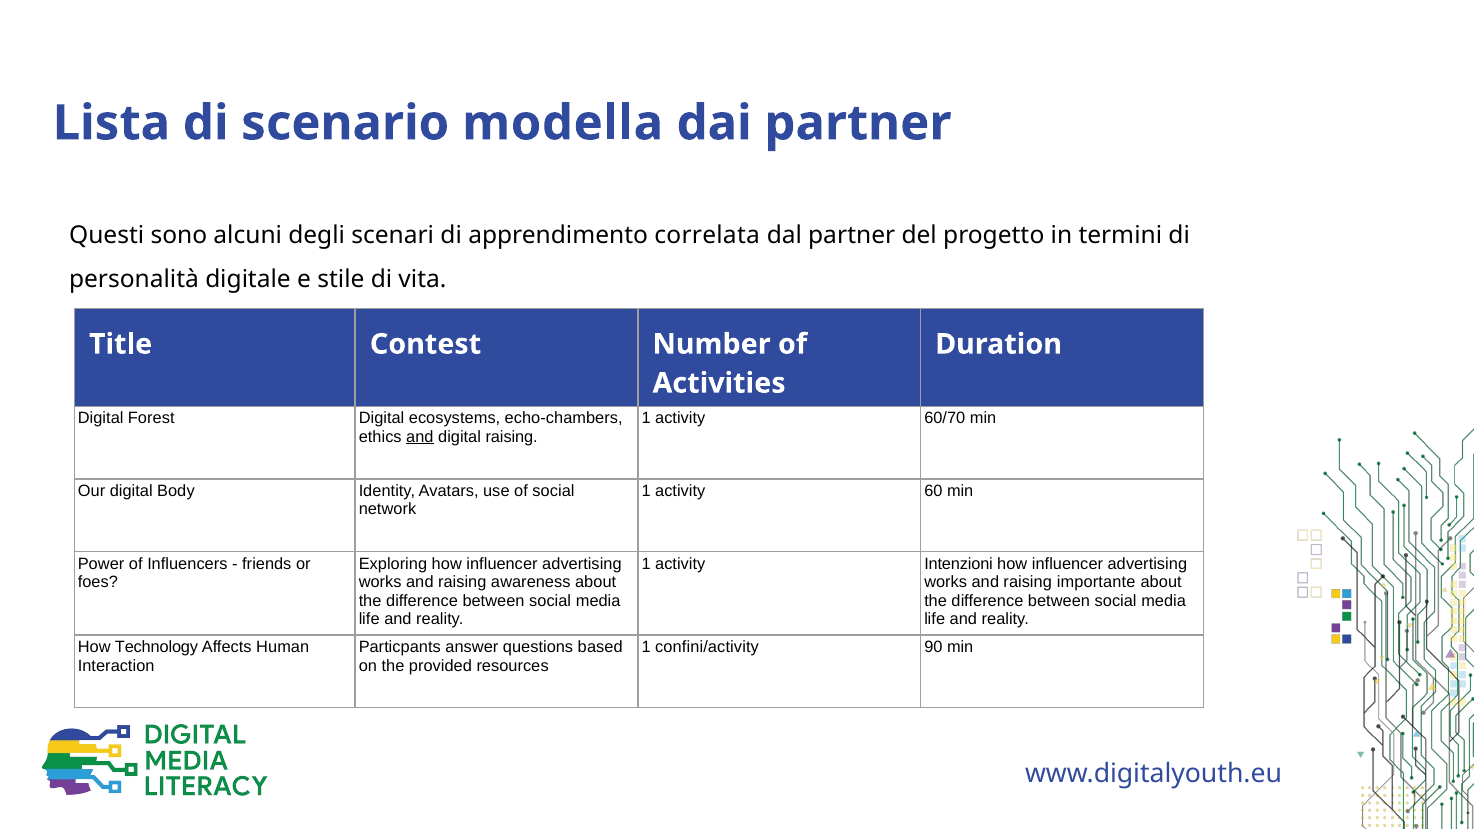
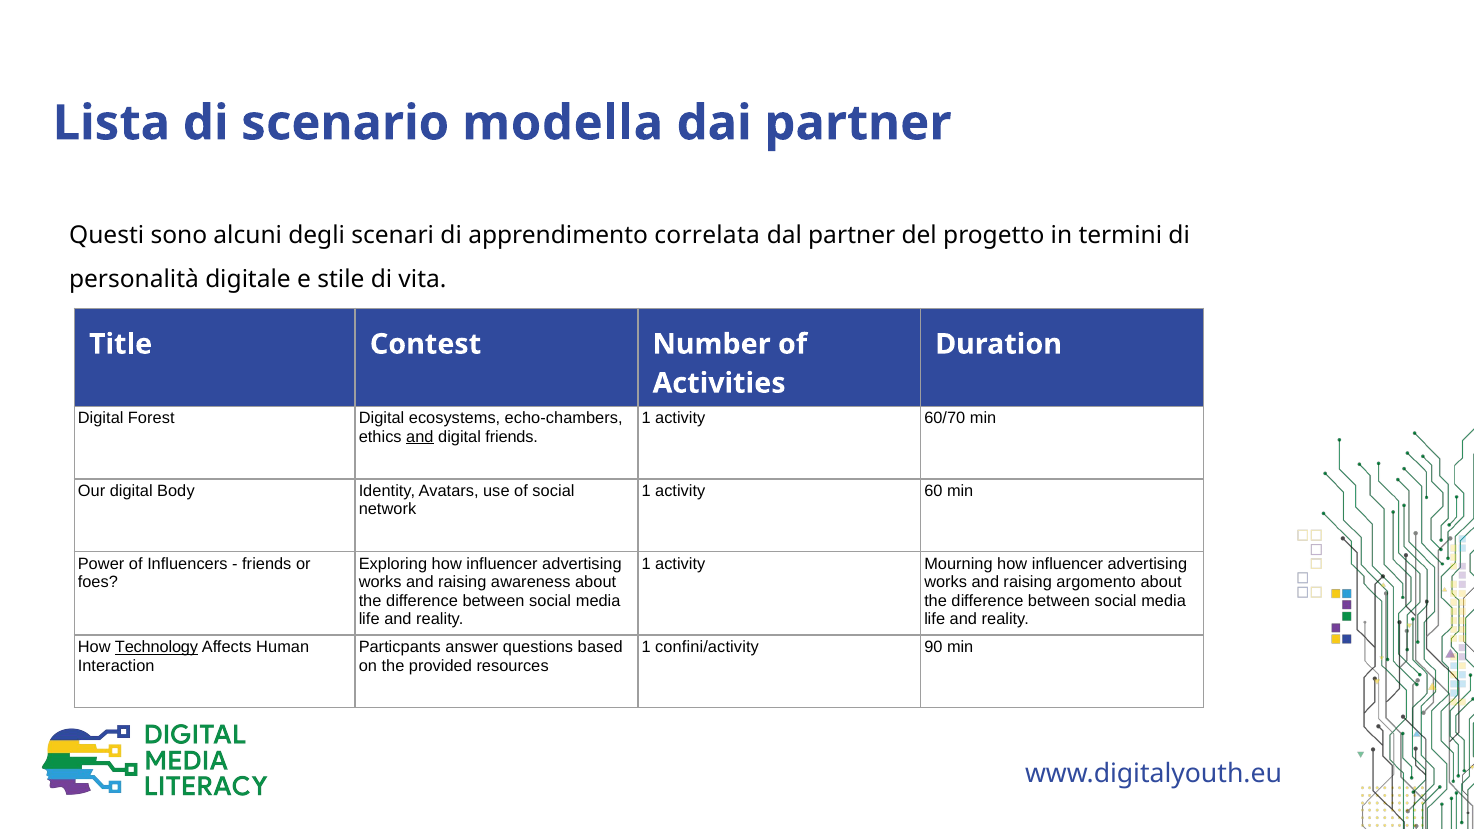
digital raising: raising -> friends
Intenzioni: Intenzioni -> Mourning
importante: importante -> argomento
Technology underline: none -> present
